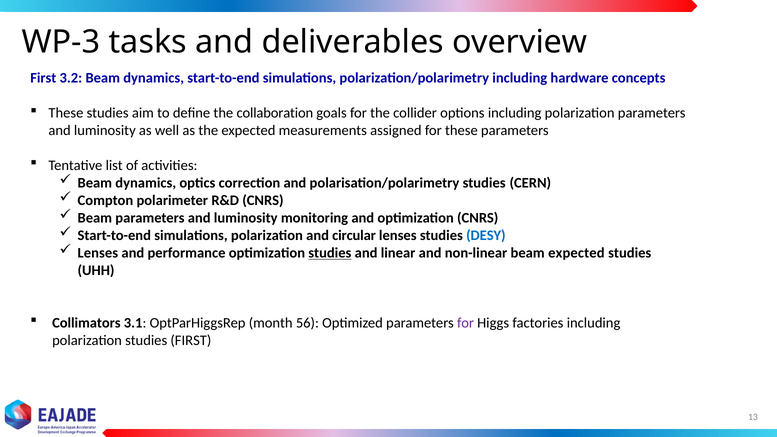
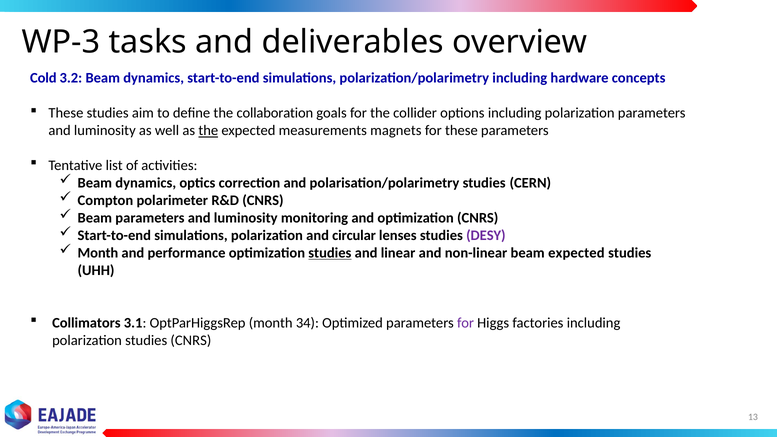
First at (43, 78): First -> Cold
the at (208, 131) underline: none -> present
assigned: assigned -> magnets
DESY colour: blue -> purple
Lenses at (98, 253): Lenses -> Month
56: 56 -> 34
studies FIRST: FIRST -> CNRS
